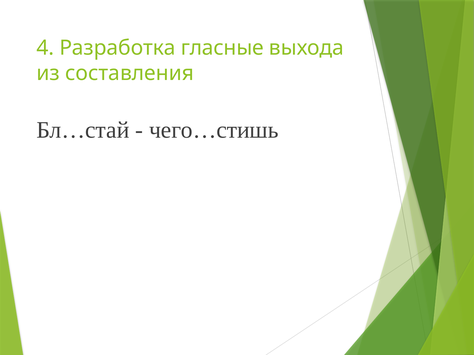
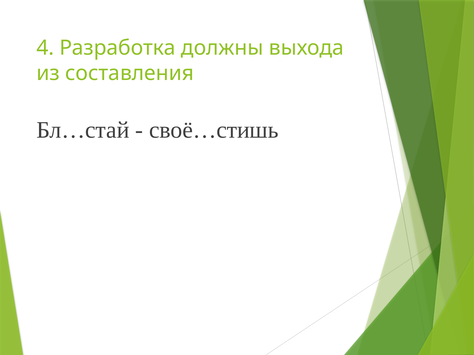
гласные: гласные -> должны
чего…стишь: чего…стишь -> своё…стишь
